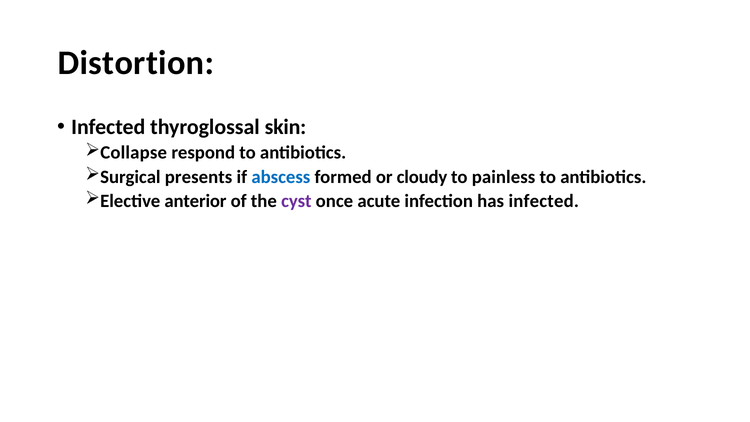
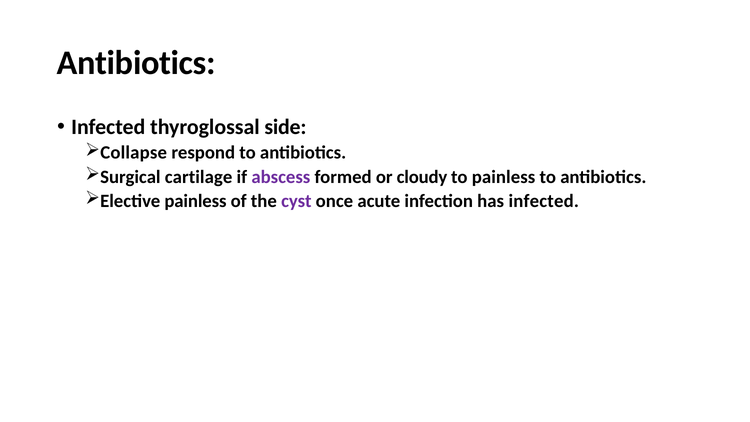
Distortion at (136, 63): Distortion -> Antibiotics
skin: skin -> side
presents: presents -> cartilage
abscess colour: blue -> purple
Elective anterior: anterior -> painless
